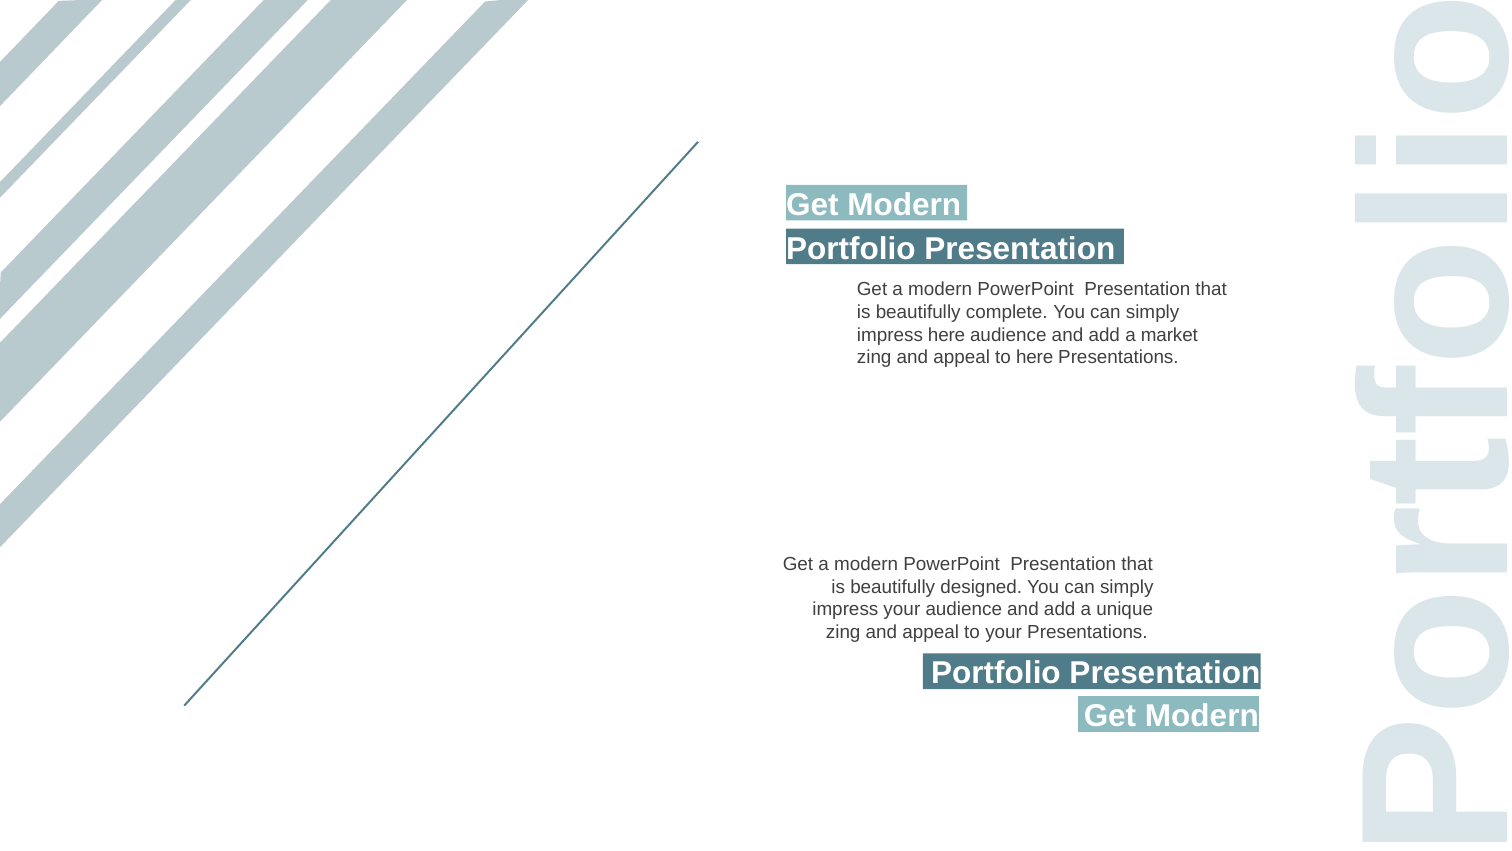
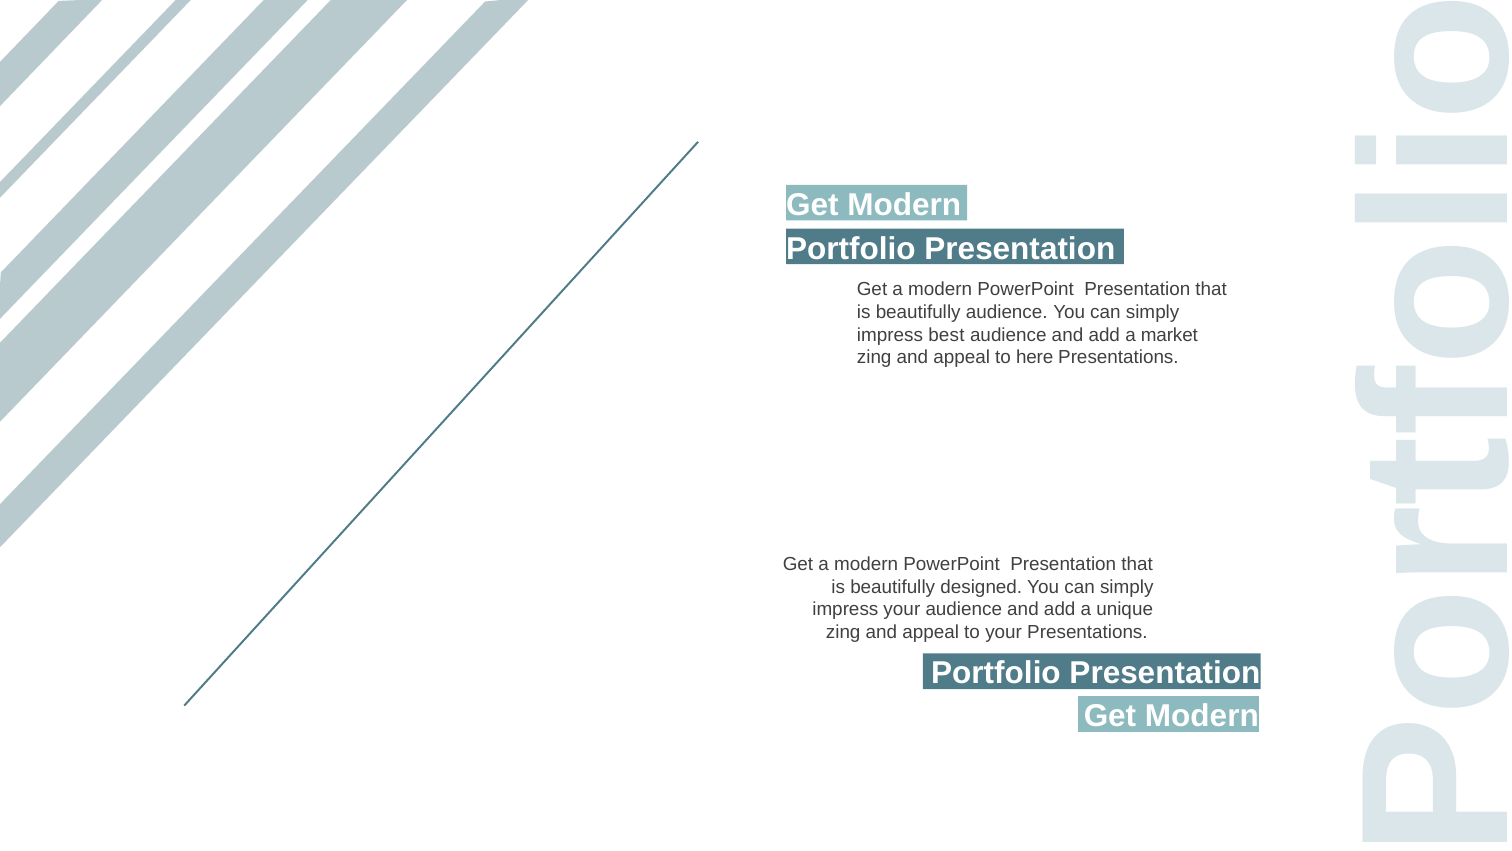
beautifully complete: complete -> audience
impress here: here -> best
